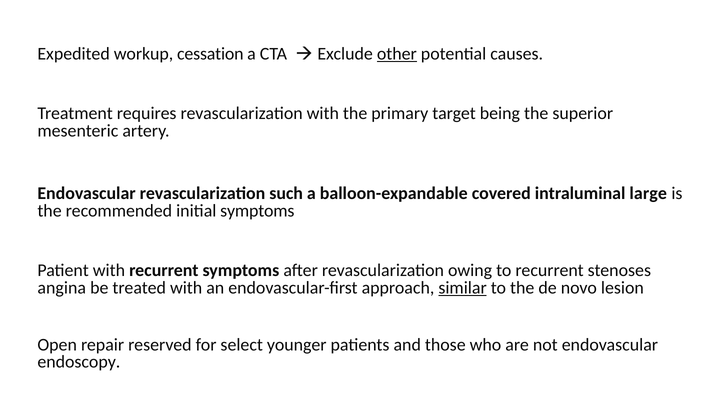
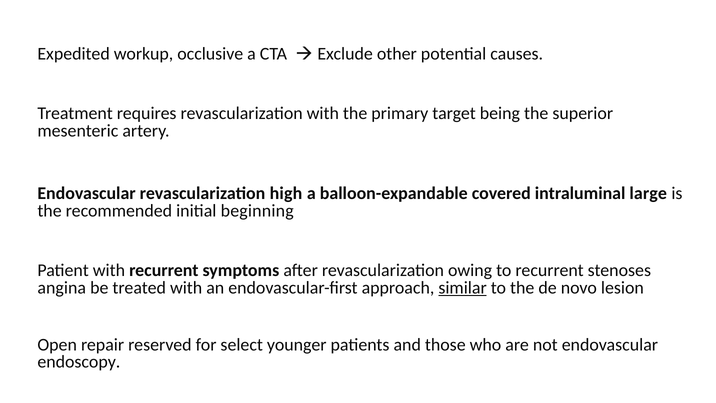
cessation: cessation -> occlusive
other underline: present -> none
such: such -> high
initial symptoms: symptoms -> beginning
